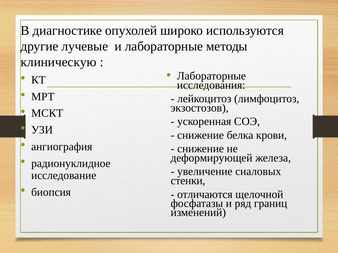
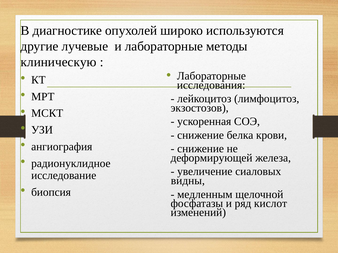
стенки: стенки -> видны
отличаются: отличаются -> медленным
границ: границ -> кислот
